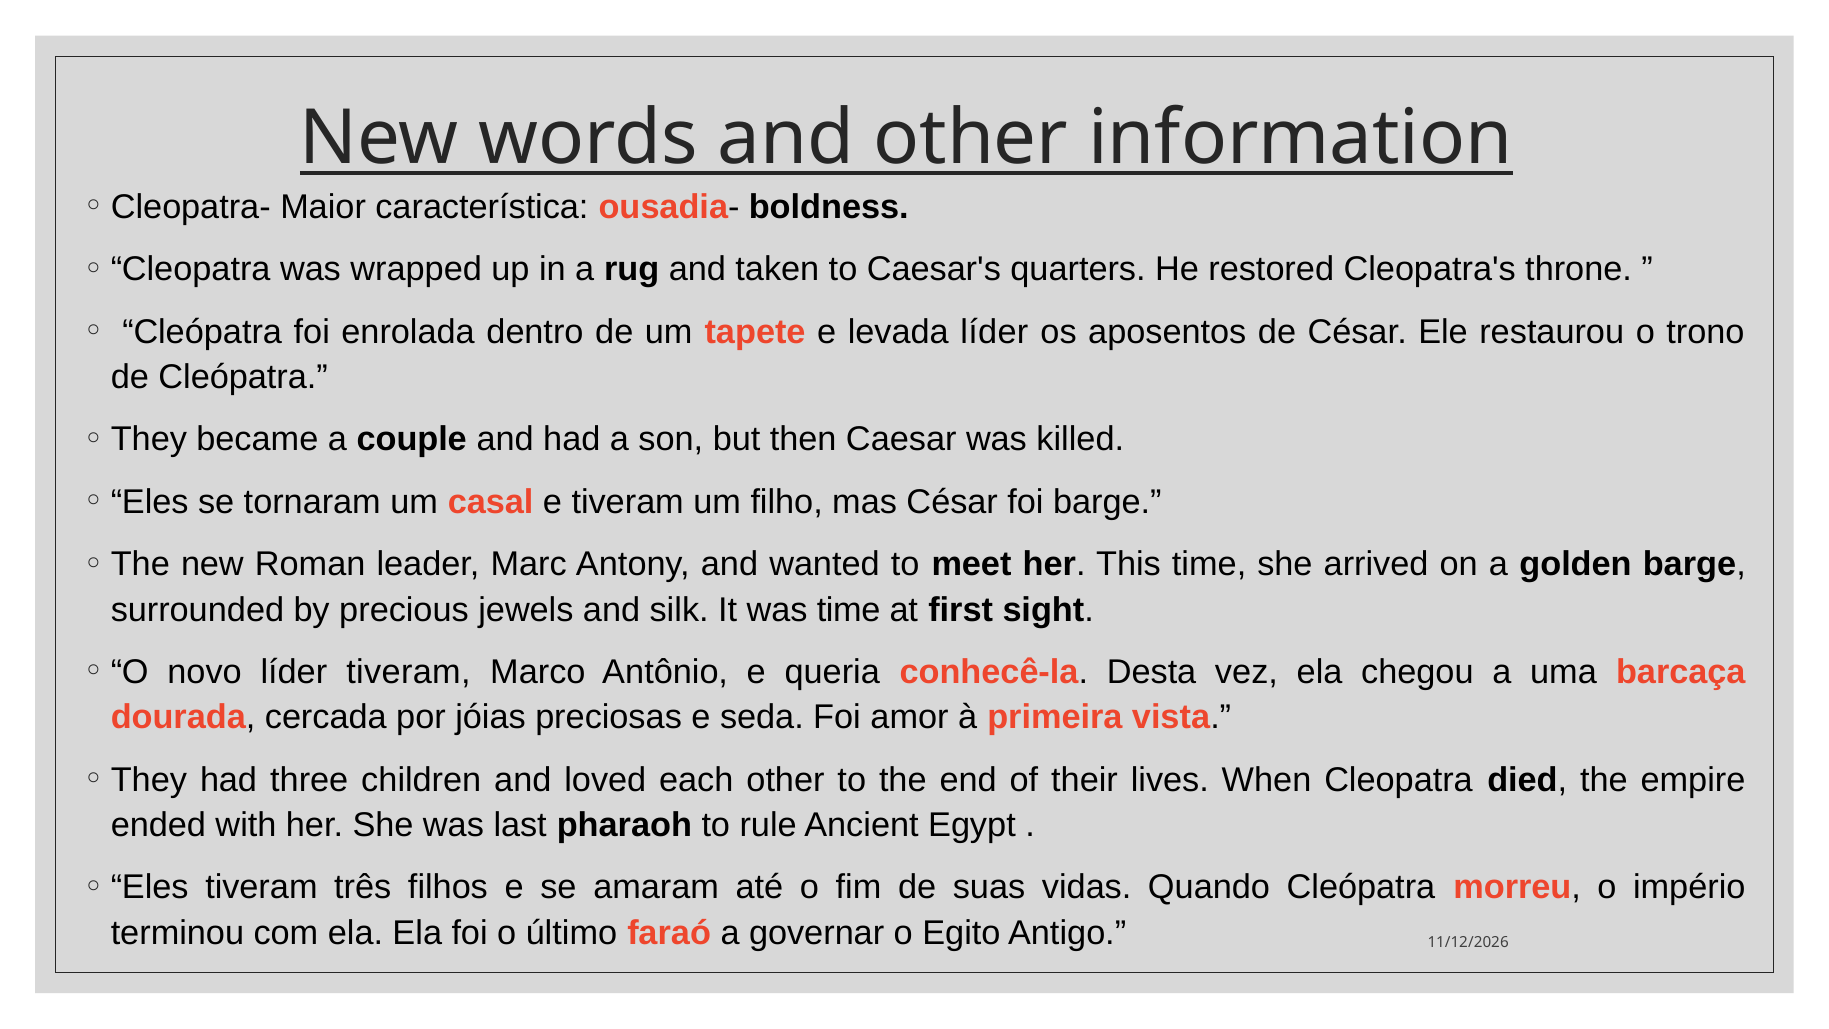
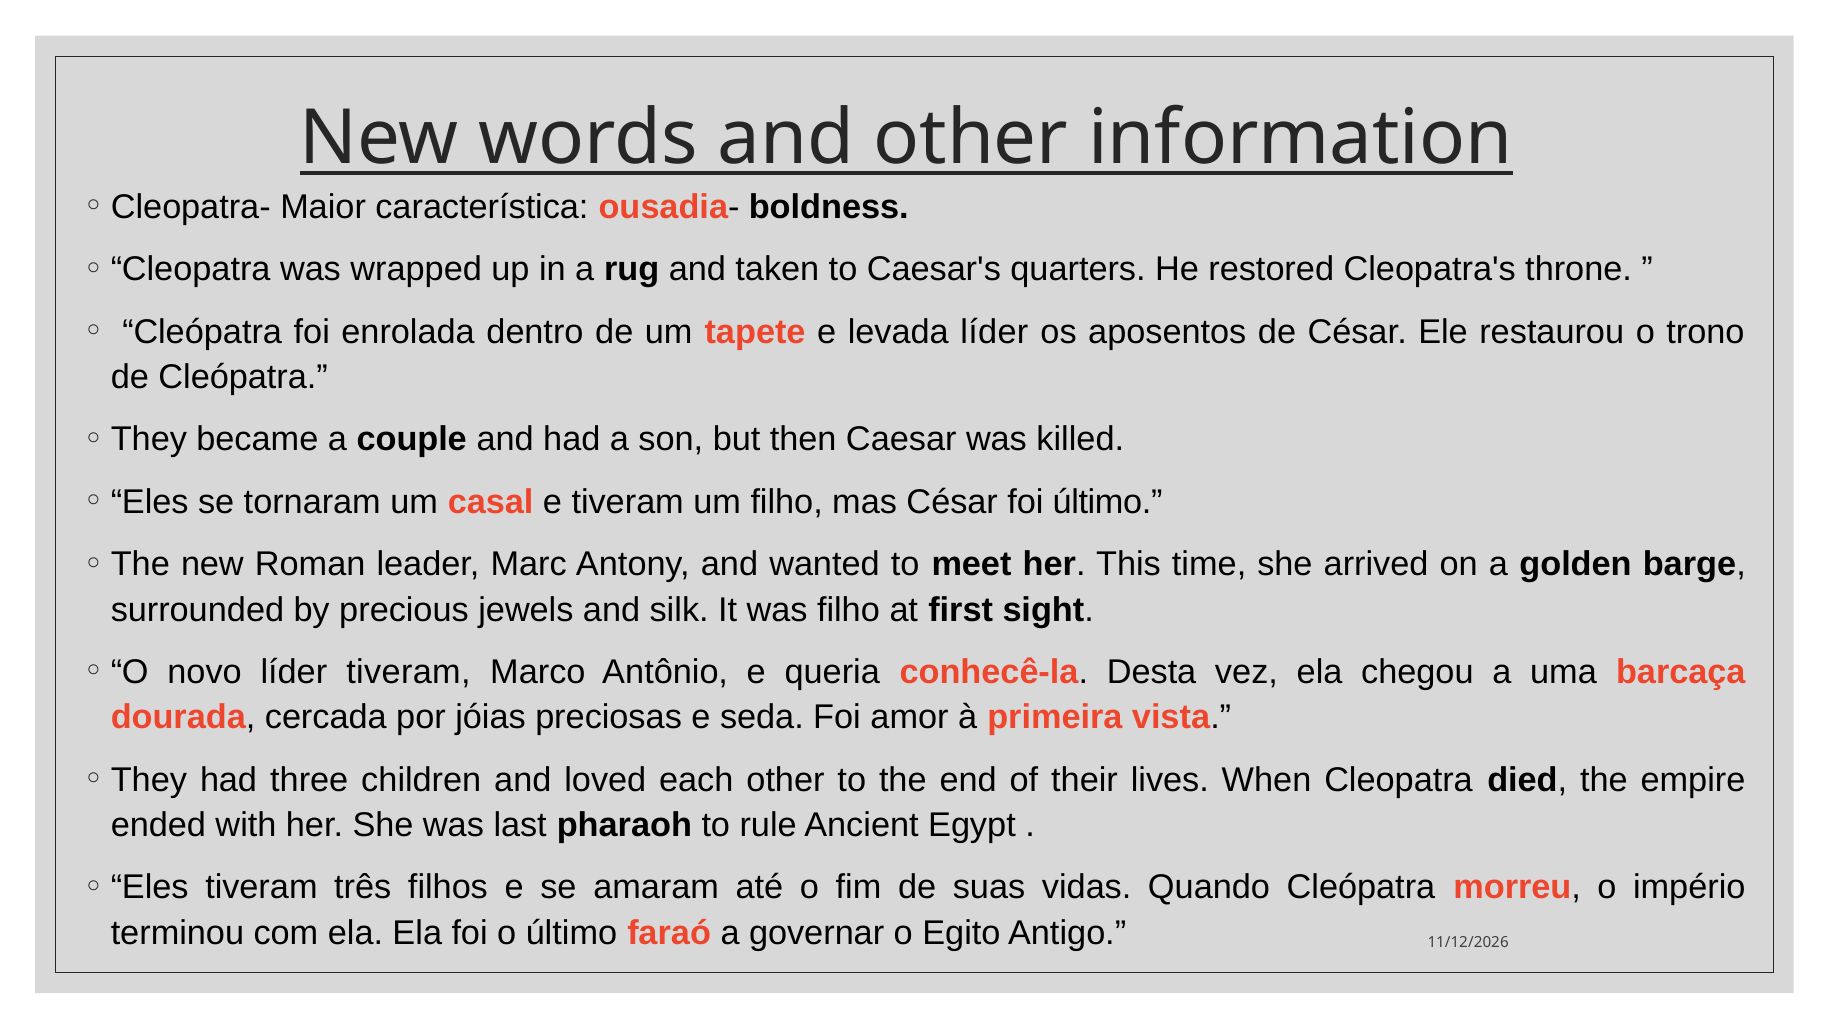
foi barge: barge -> último
was time: time -> filho
